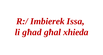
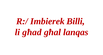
Issa: Issa -> Billi
xhieda: xhieda -> lanqas
